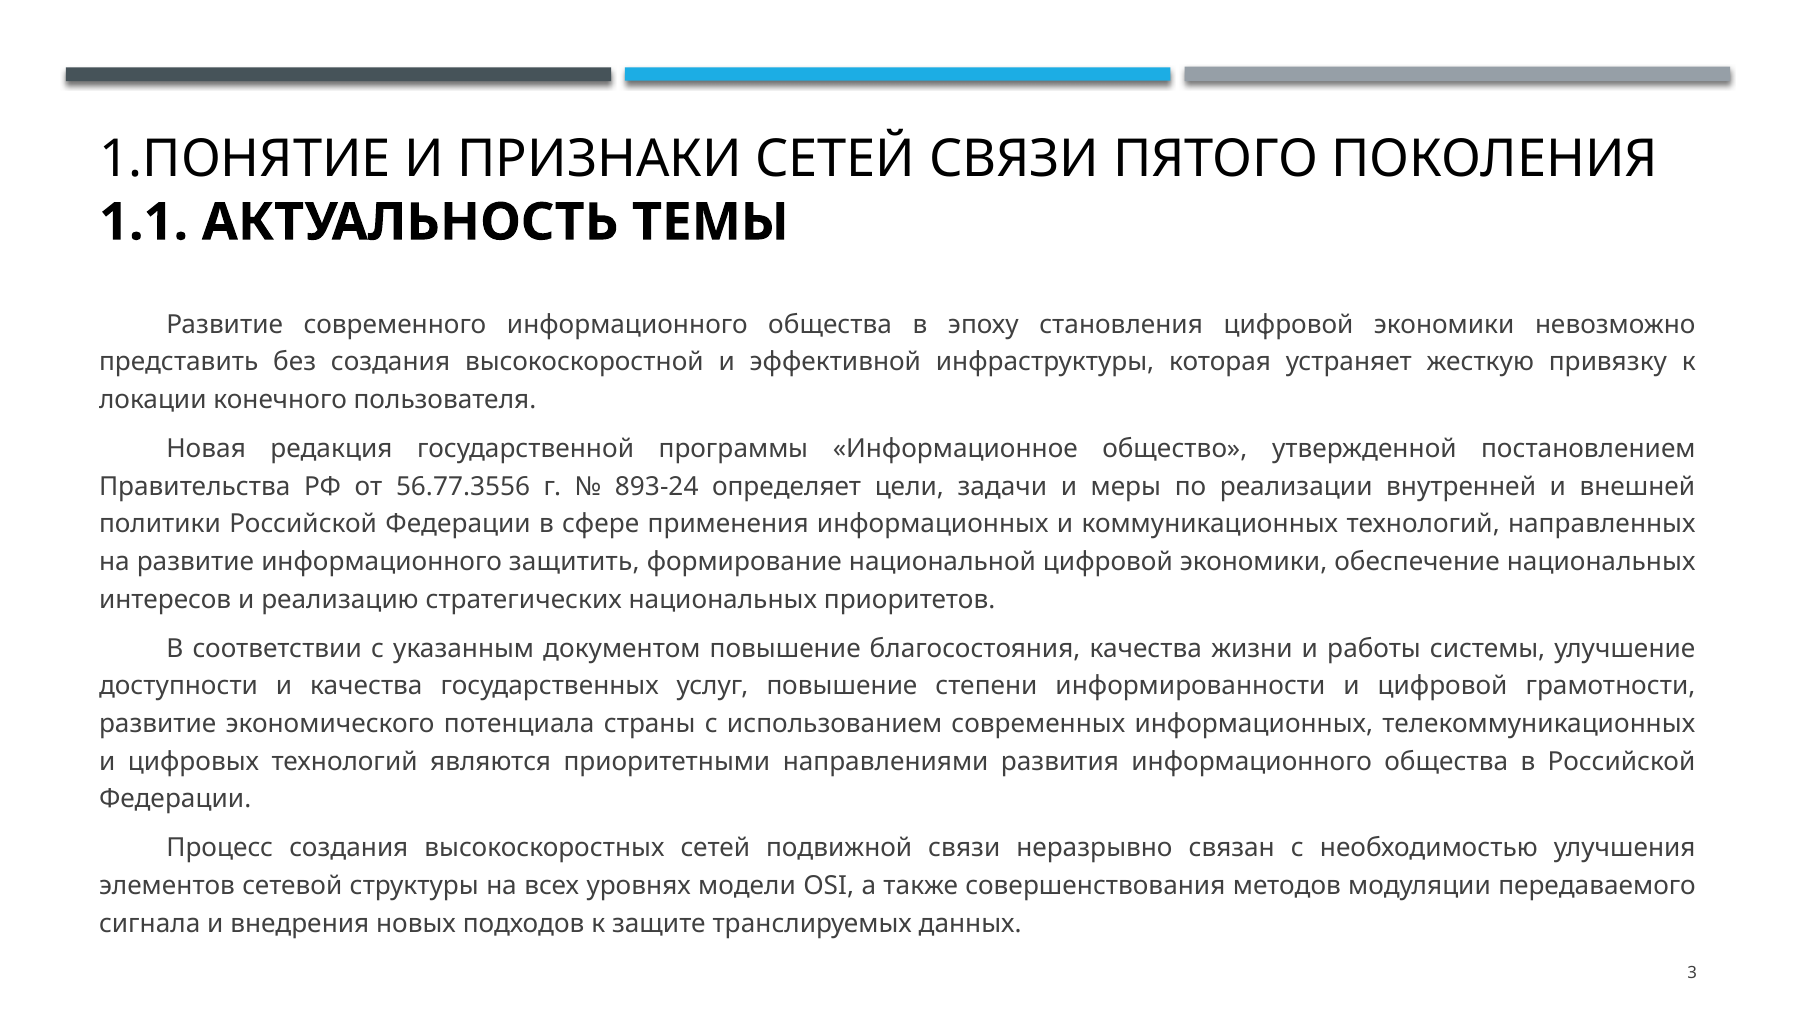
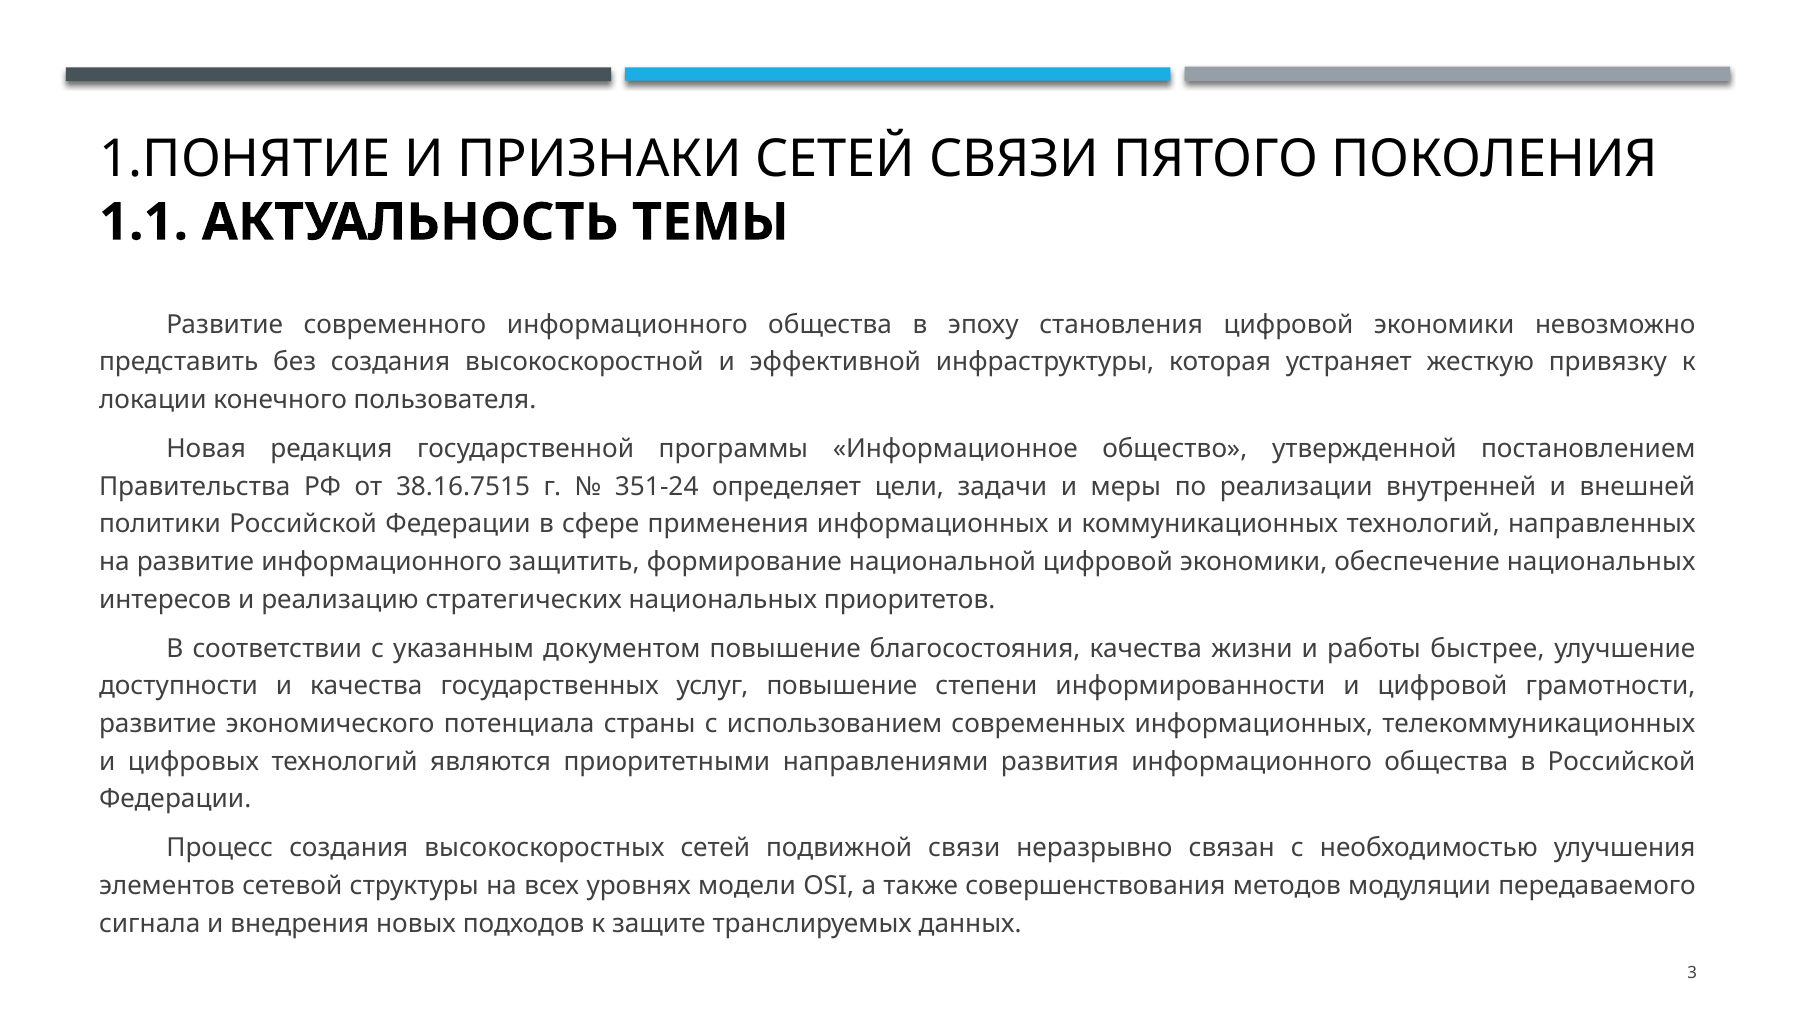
56.77.3556: 56.77.3556 -> 38.16.7515
893-24: 893-24 -> 351-24
системы: системы -> быстрее
